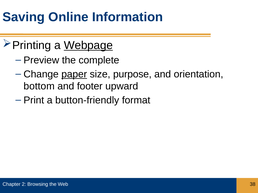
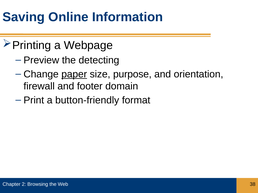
Webpage underline: present -> none
complete: complete -> detecting
bottom: bottom -> firewall
upward: upward -> domain
